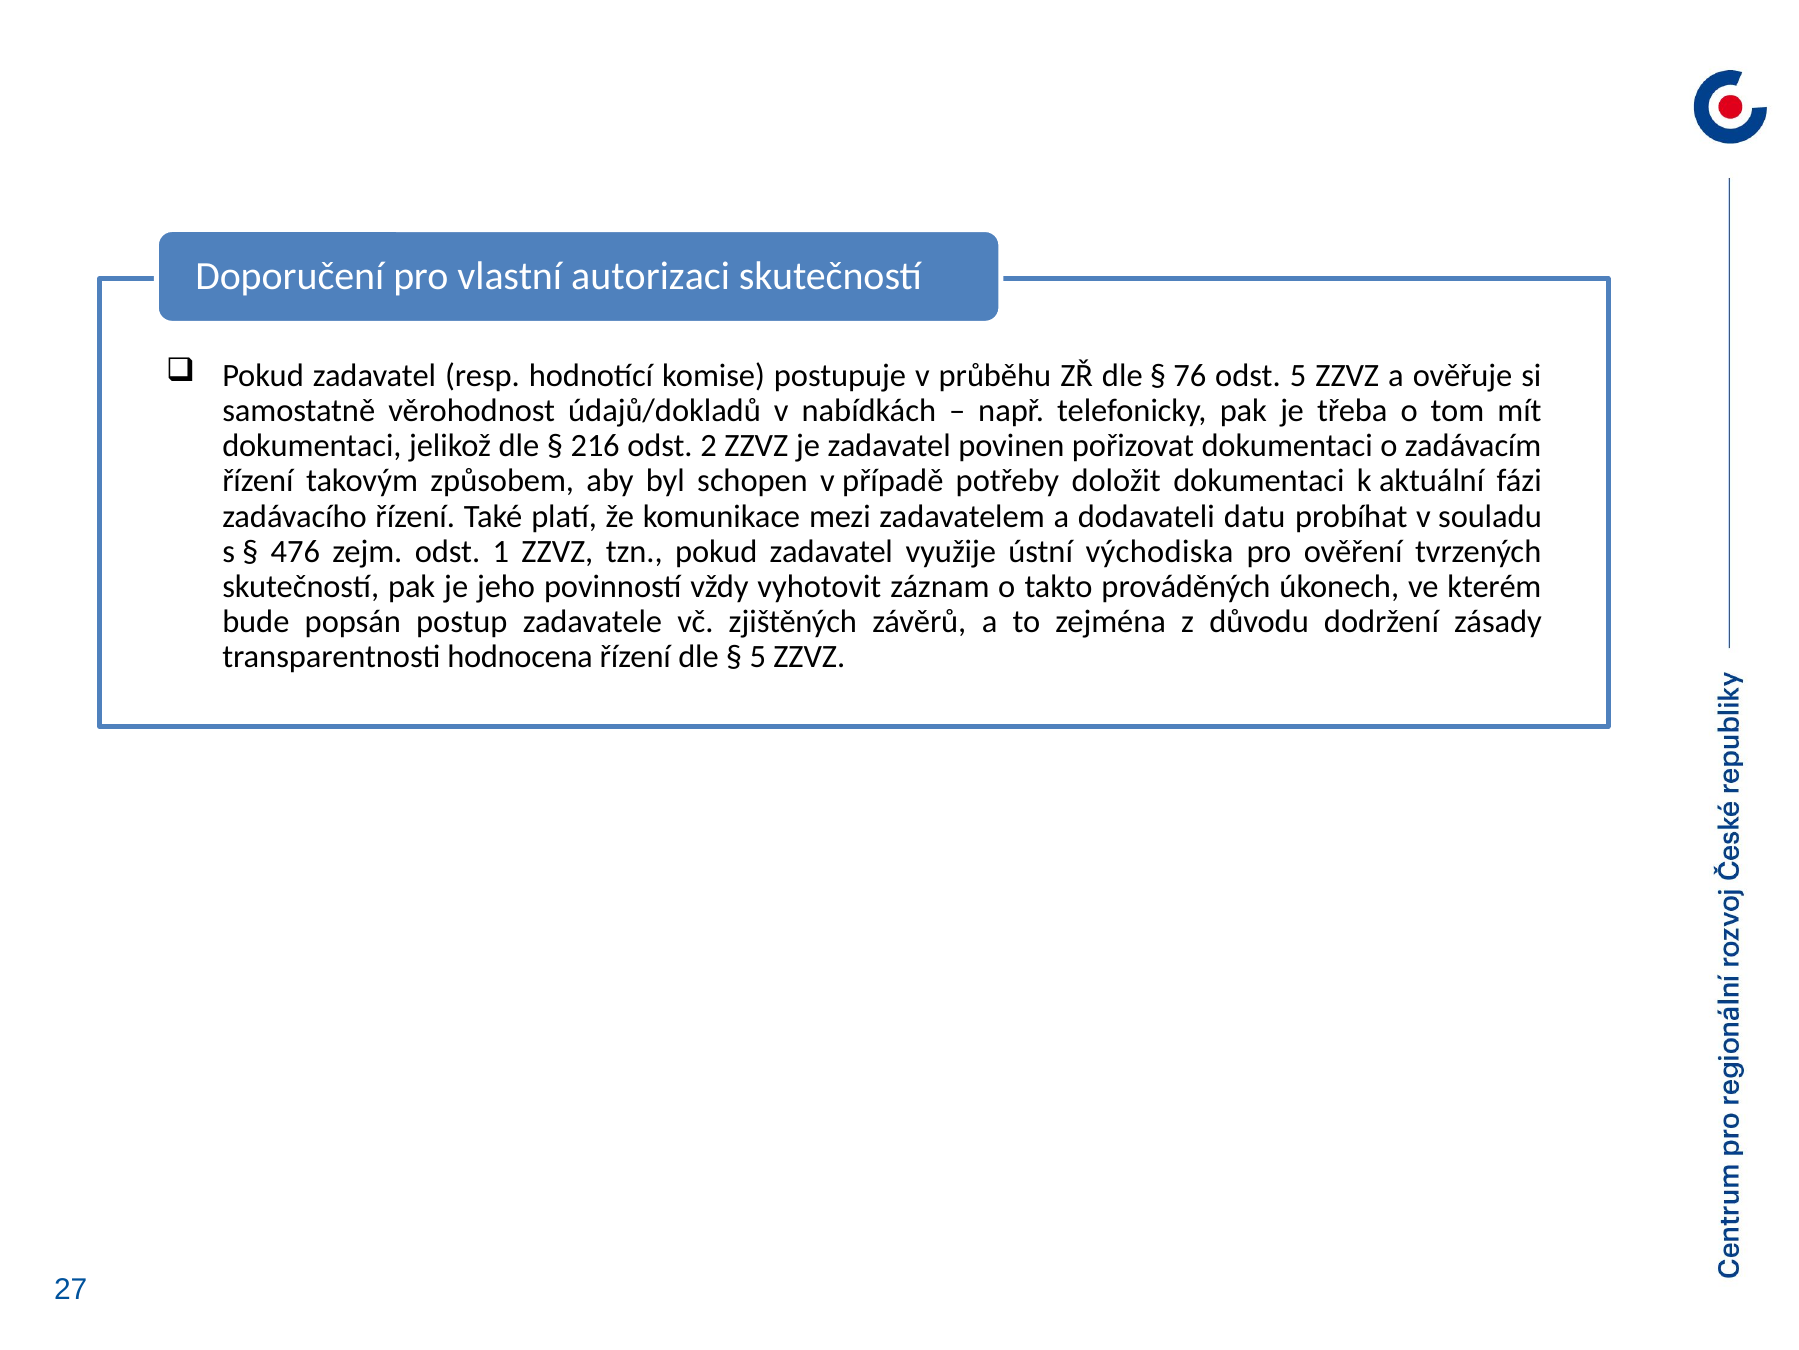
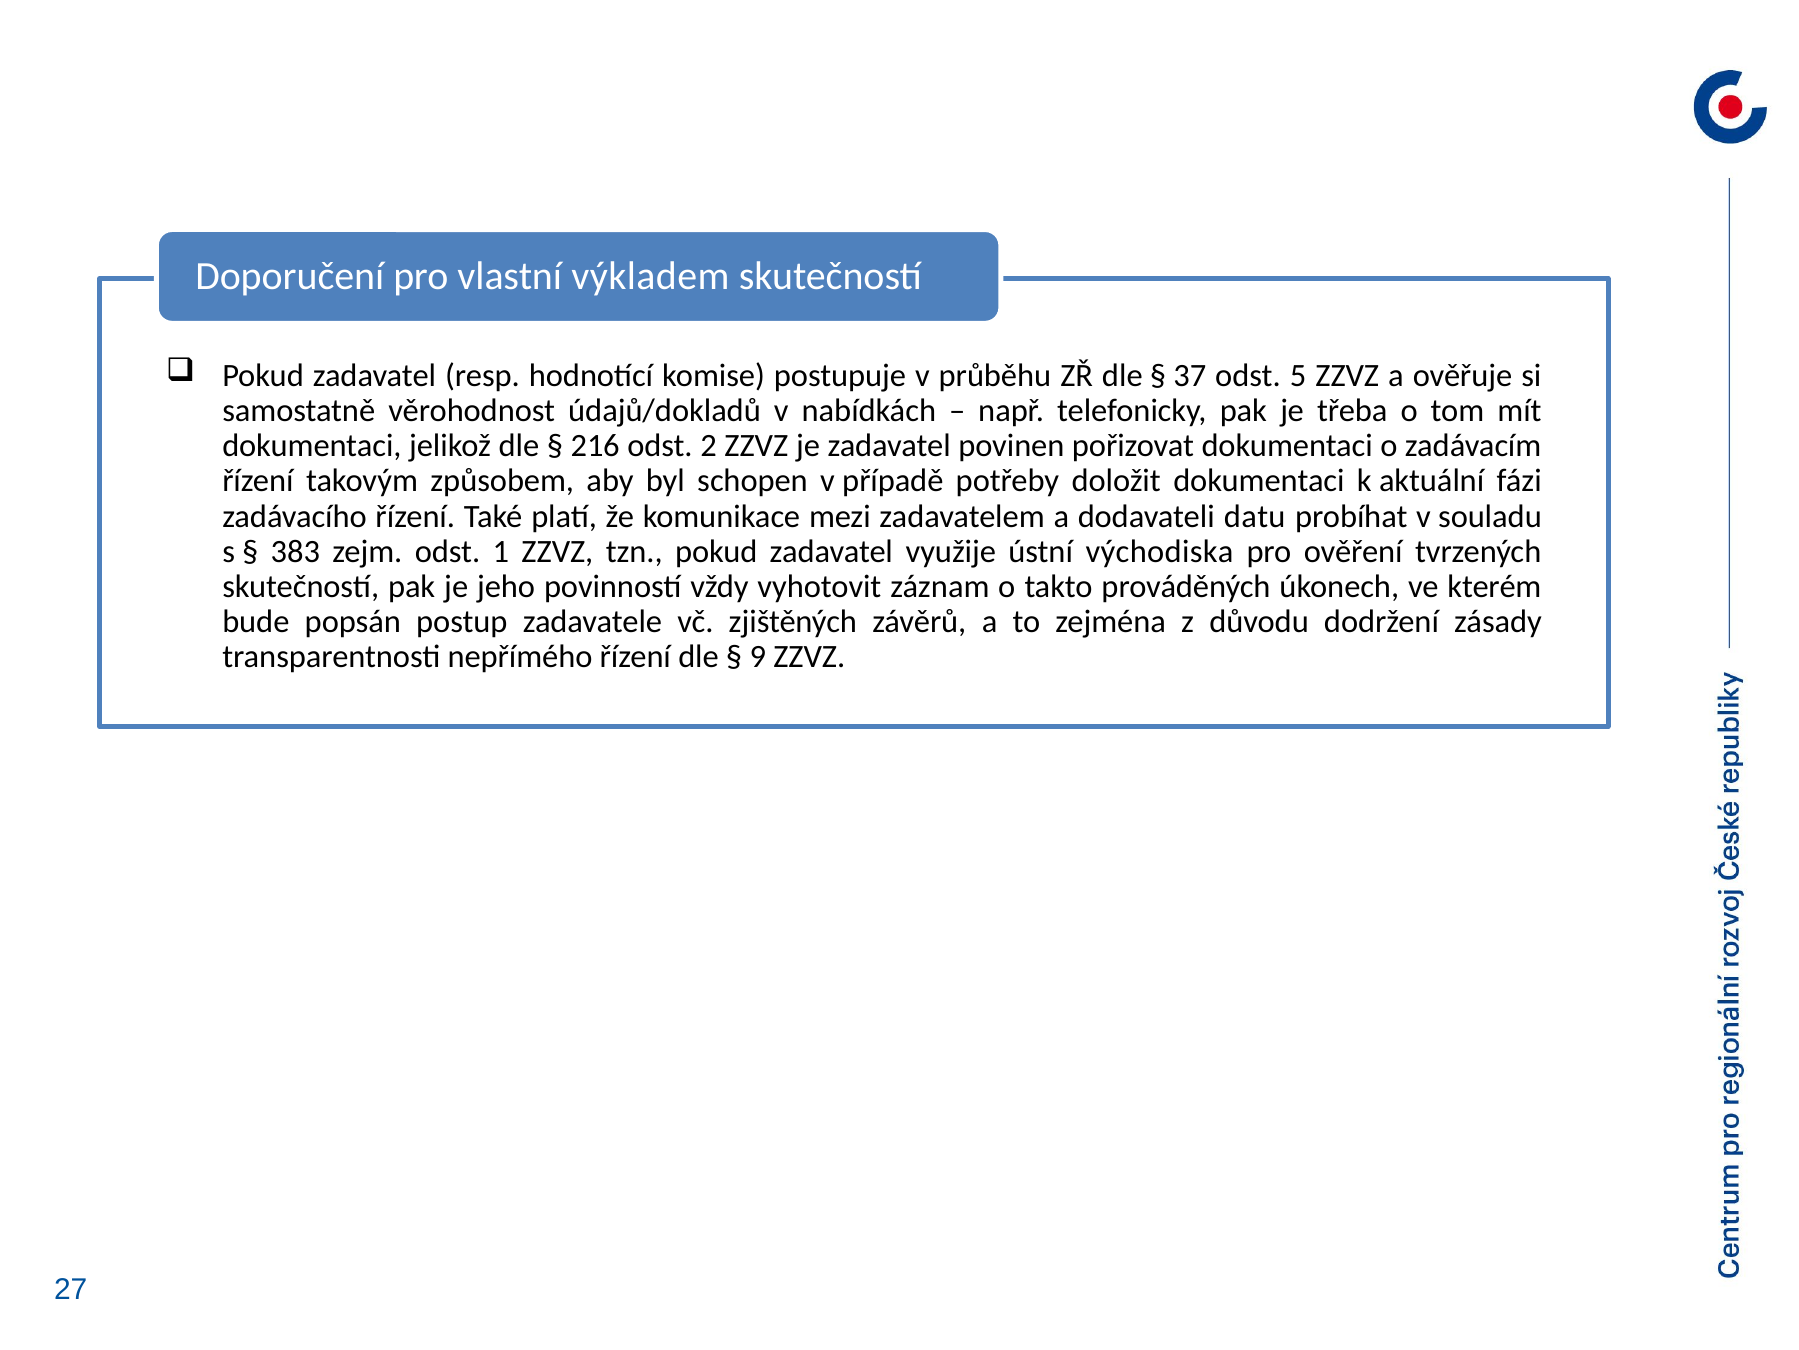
autorizaci: autorizaci -> výkladem
76: 76 -> 37
476: 476 -> 383
hodnocena: hodnocena -> nepřímého
5 at (758, 657): 5 -> 9
